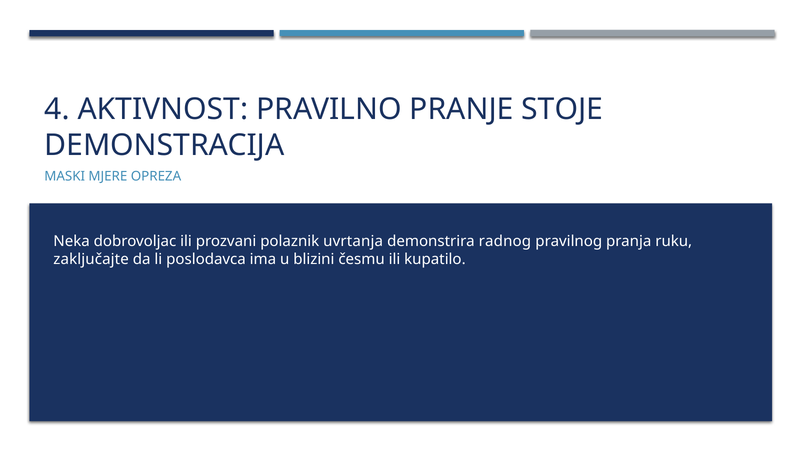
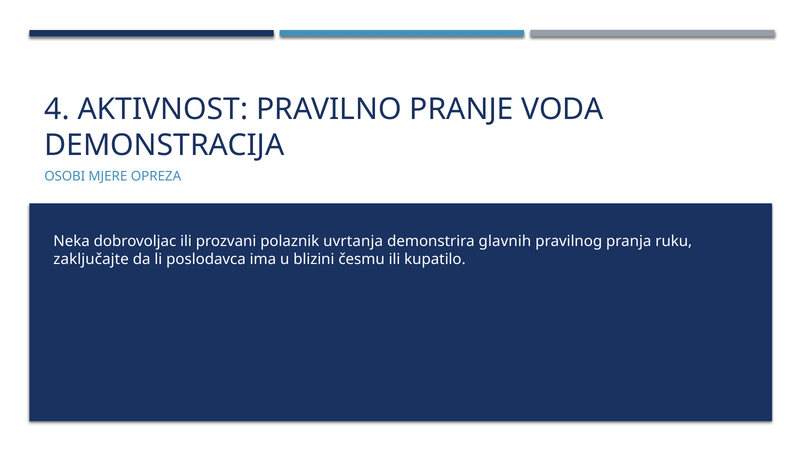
STOJE: STOJE -> VODA
MASKI: MASKI -> OSOBI
radnog: radnog -> glavnih
